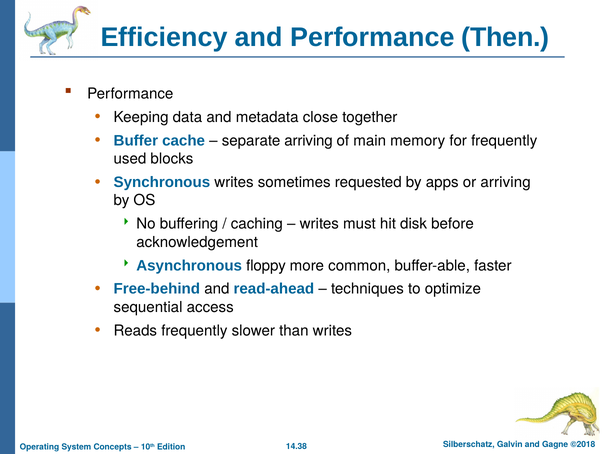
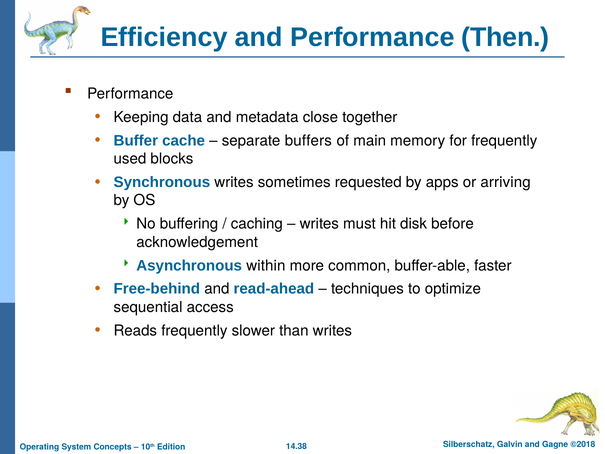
separate arriving: arriving -> buffers
floppy: floppy -> within
